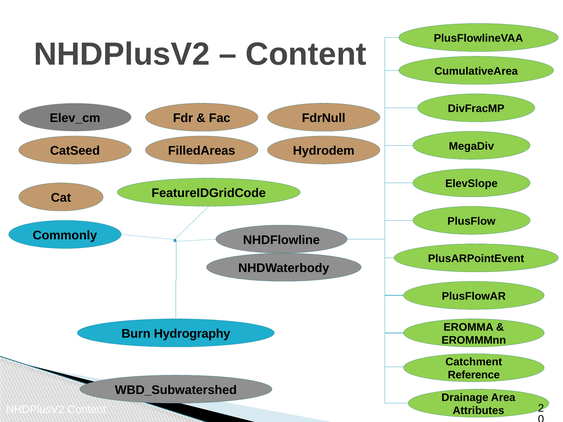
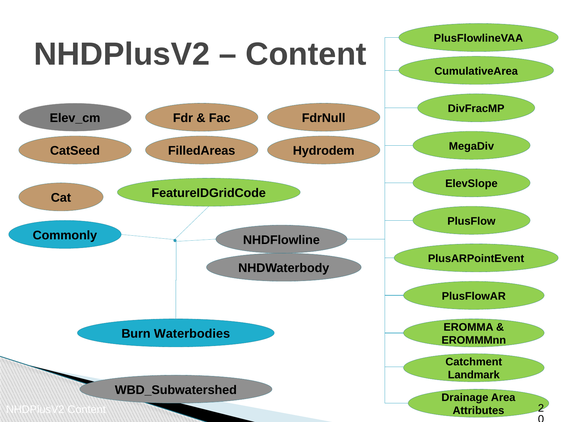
Hydrography: Hydrography -> Waterbodies
Reference: Reference -> Landmark
